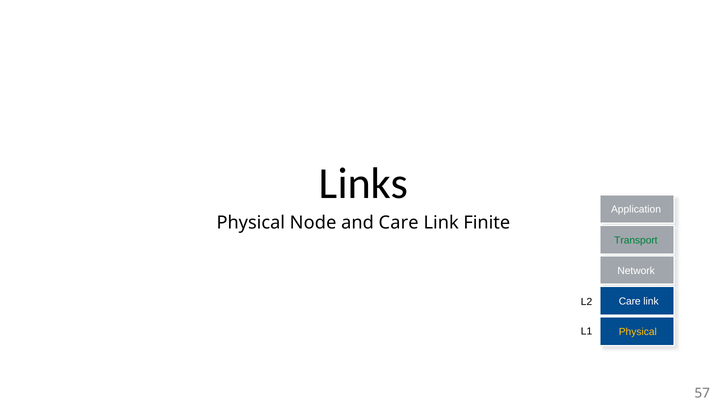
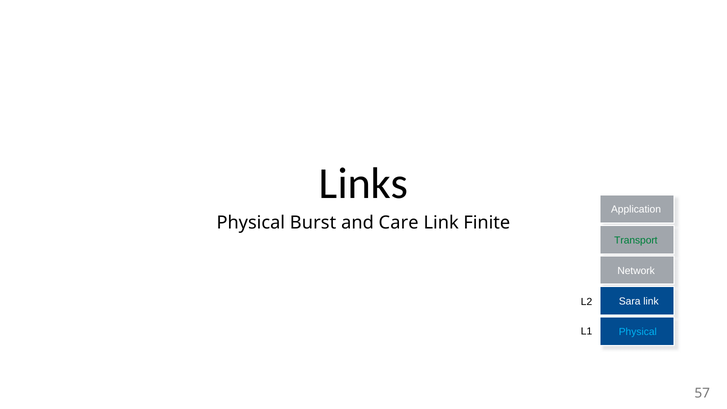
Node: Node -> Burst
Care at (630, 301): Care -> Sara
Physical at (638, 332) colour: yellow -> light blue
